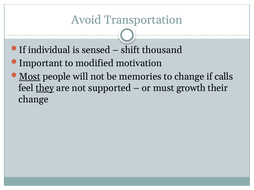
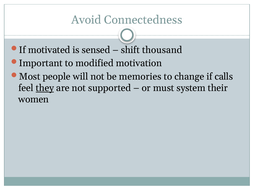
Transportation: Transportation -> Connectedness
individual: individual -> motivated
Most underline: present -> none
growth: growth -> system
change at (34, 100): change -> women
